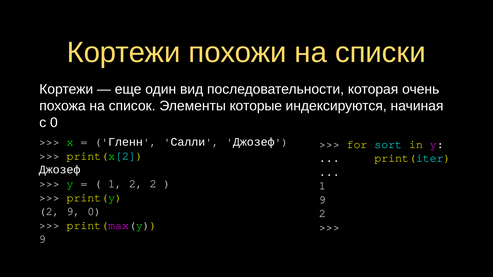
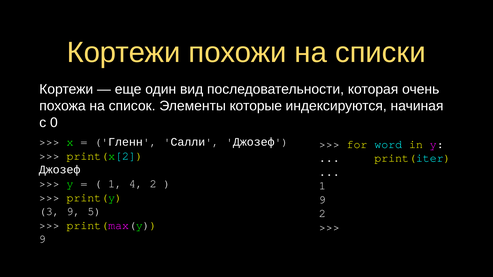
sort: sort -> word
1 2: 2 -> 4
2 at (49, 212): 2 -> 3
9 0: 0 -> 5
